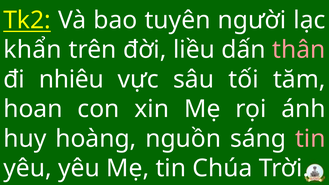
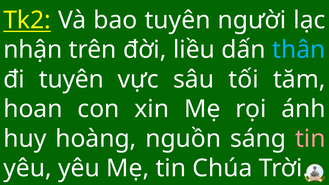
khẩn: khẩn -> nhận
thân colour: pink -> light blue
đi nhiêu: nhiêu -> tuyên
